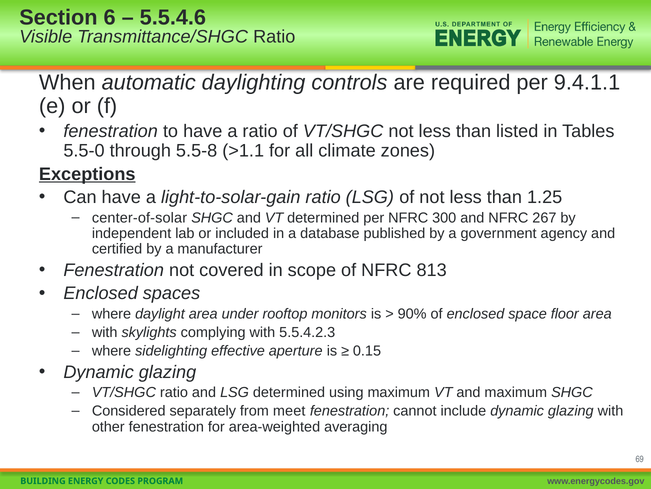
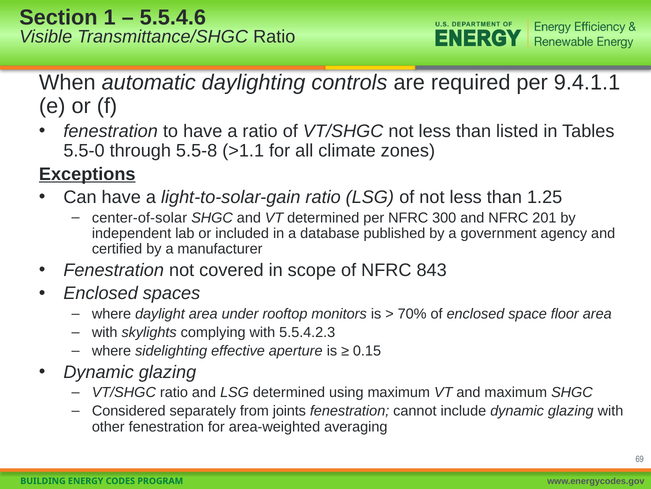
6: 6 -> 1
267: 267 -> 201
813: 813 -> 843
90%: 90% -> 70%
meet: meet -> joints
